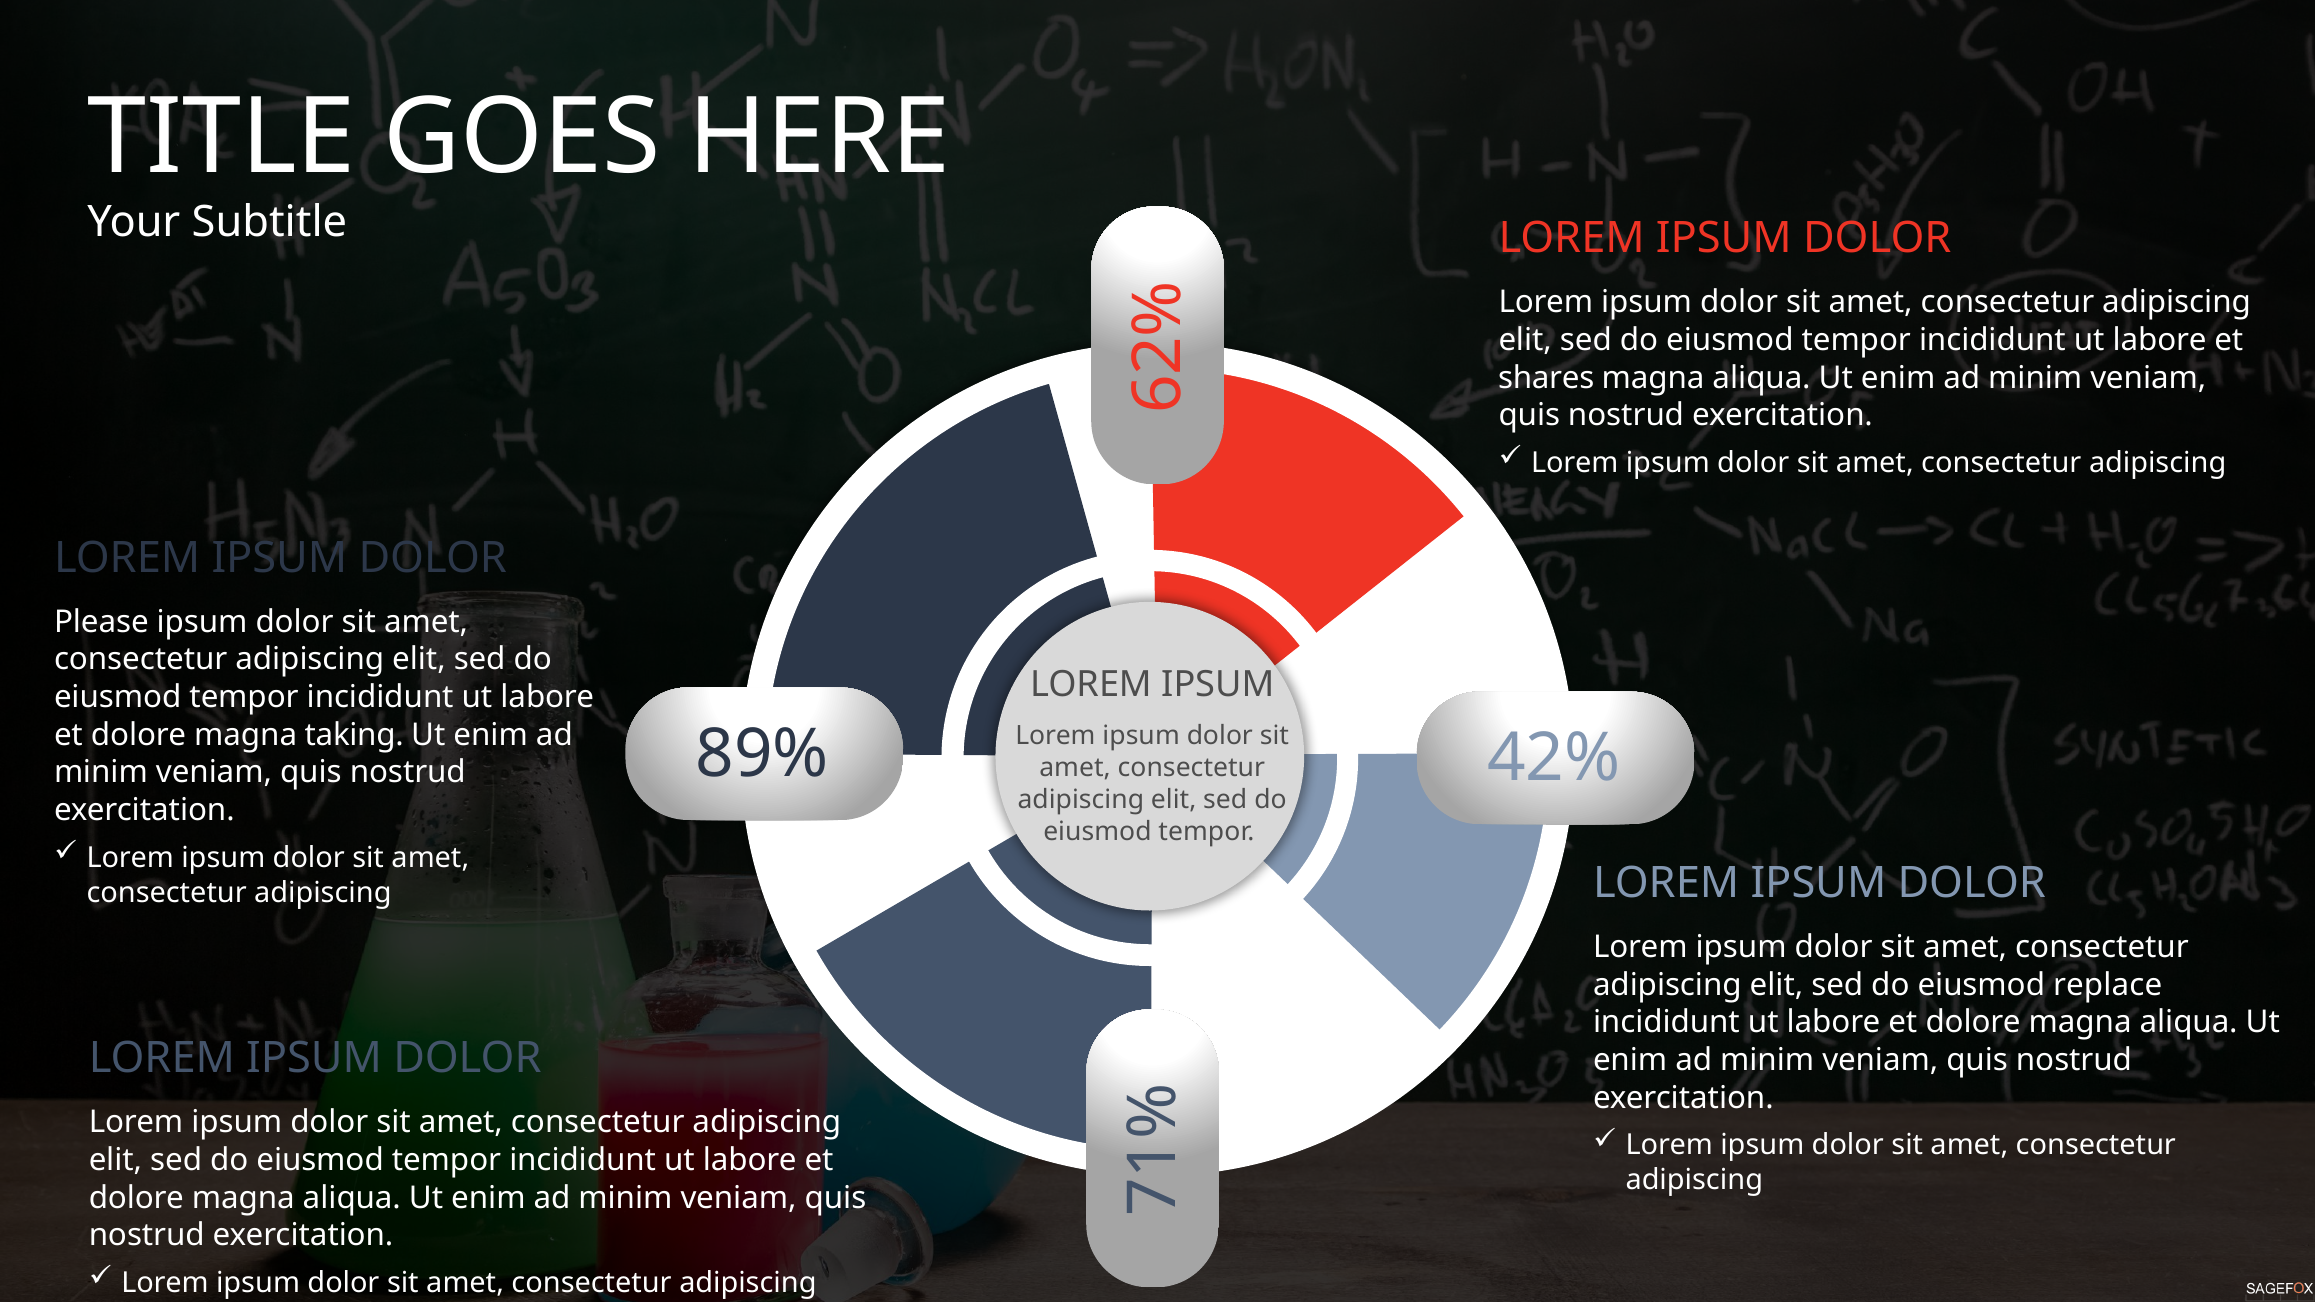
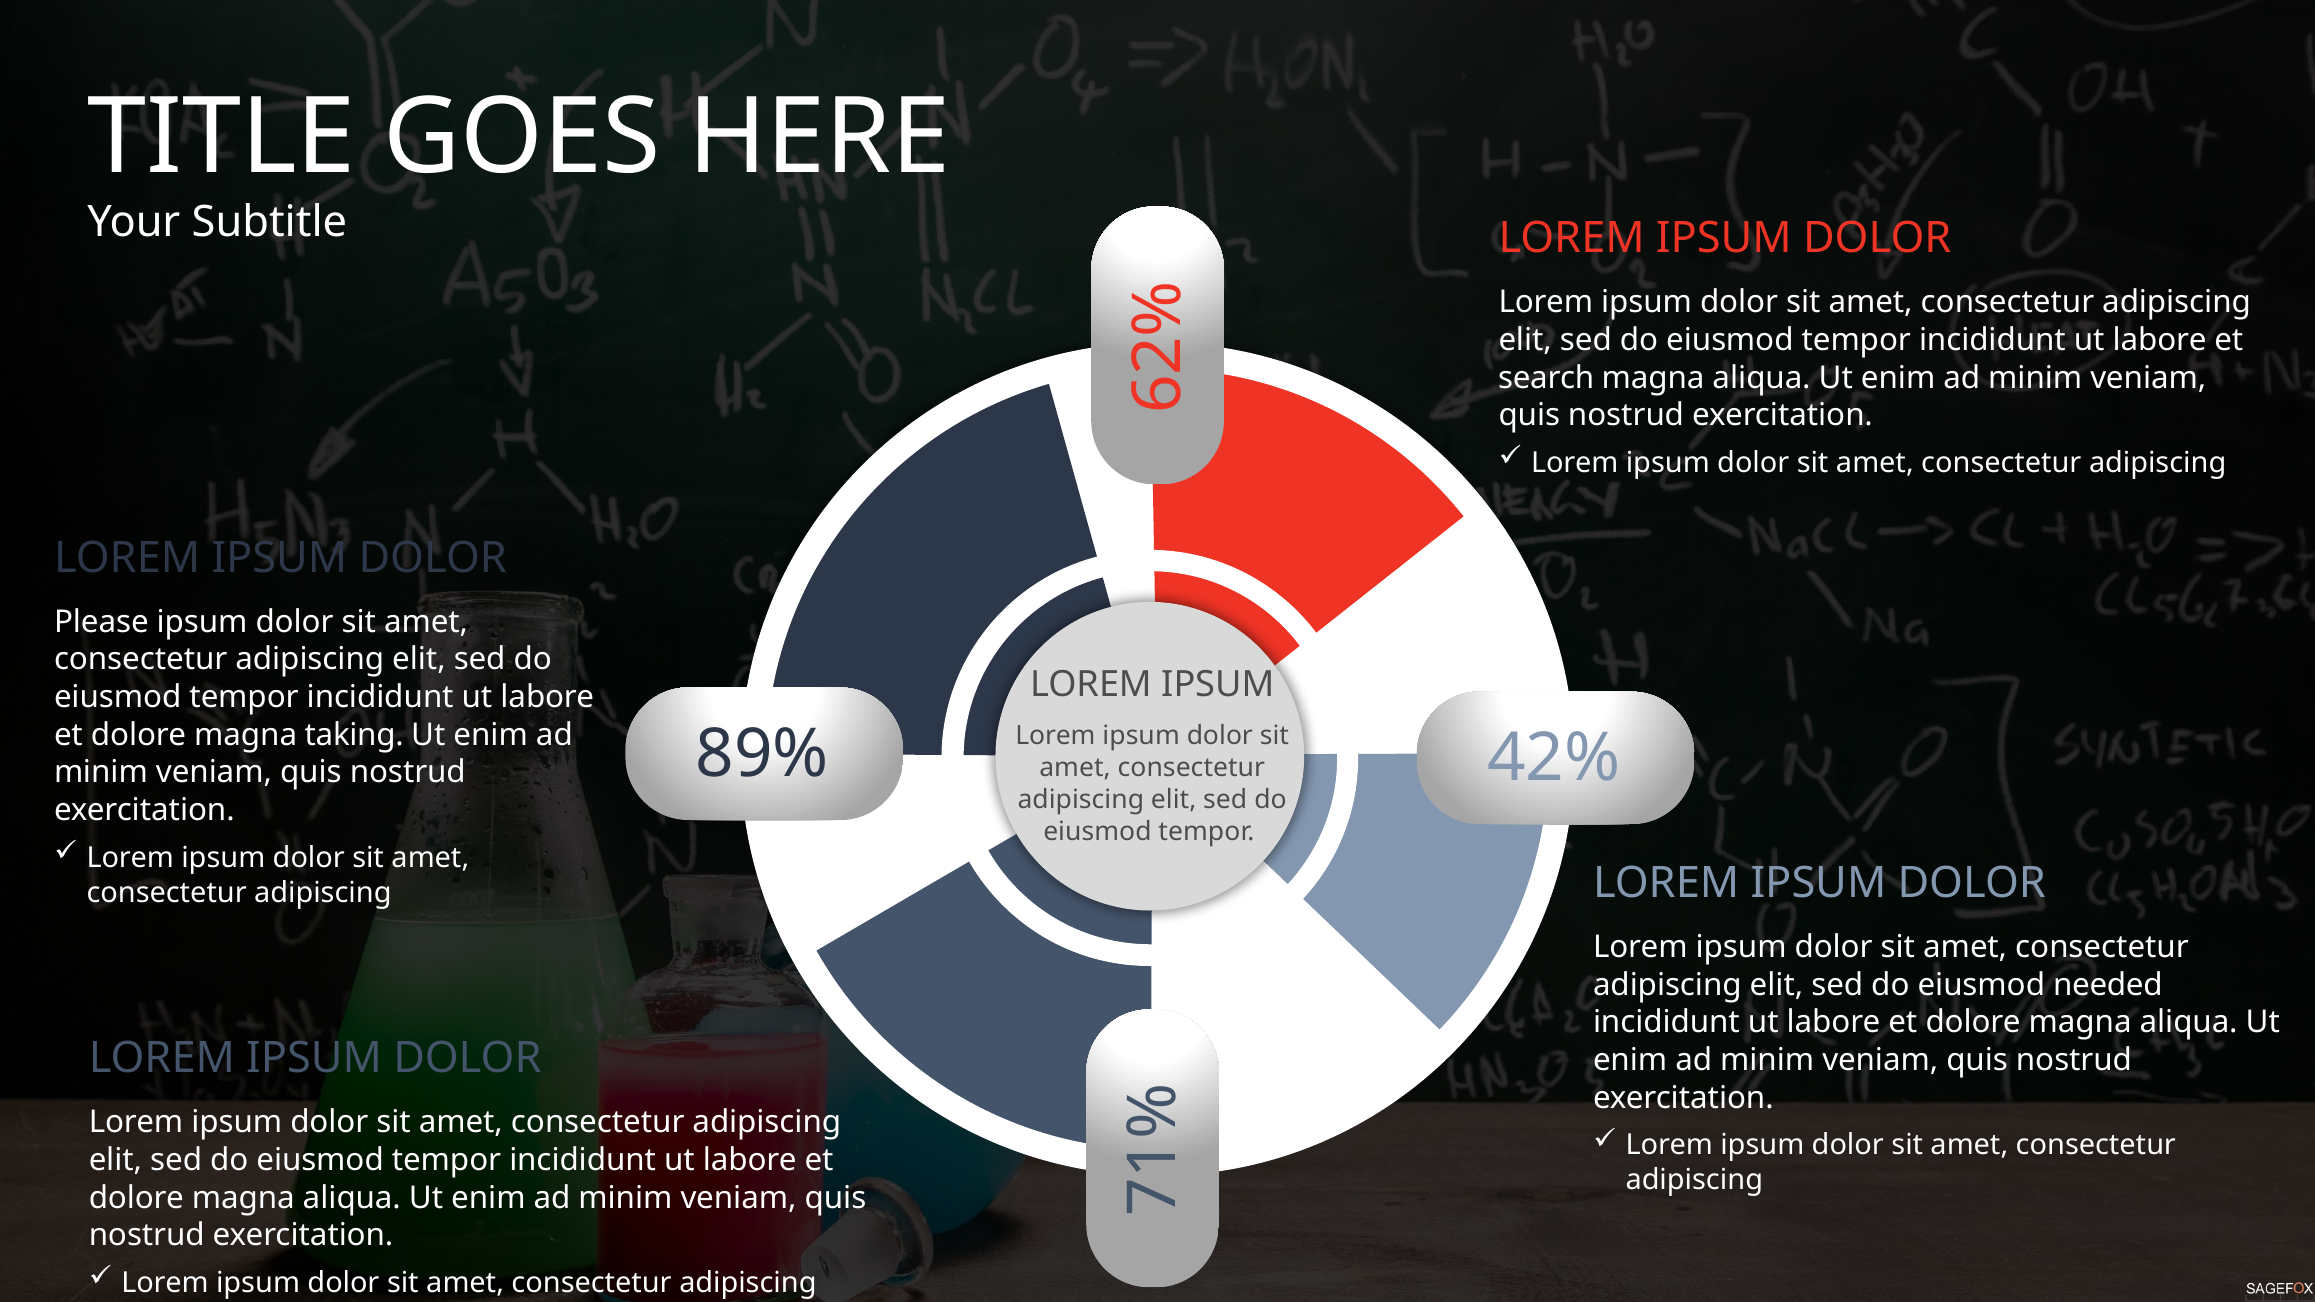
shares: shares -> search
replace: replace -> needed
